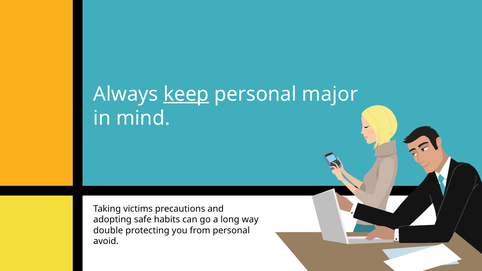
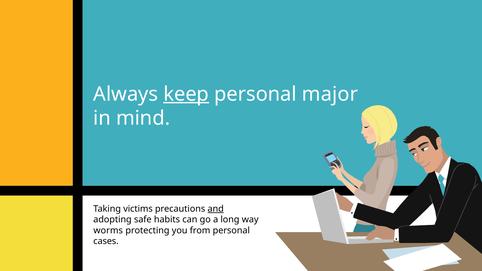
and underline: none -> present
double: double -> worms
avoid: avoid -> cases
